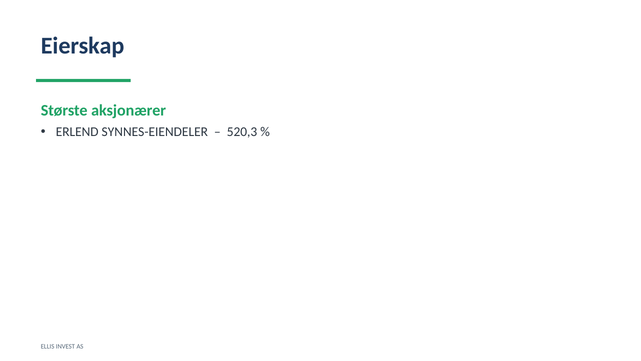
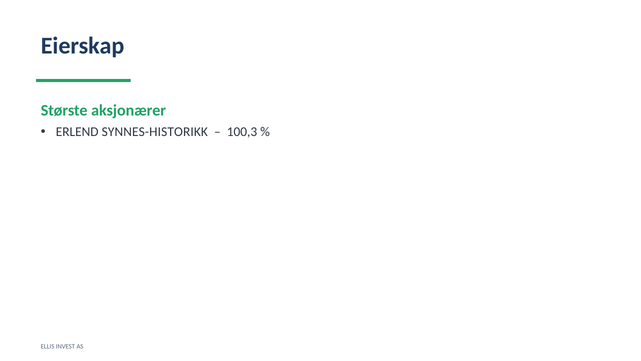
SYNNES-EIENDELER: SYNNES-EIENDELER -> SYNNES-HISTORIKK
520,3: 520,3 -> 100,3
